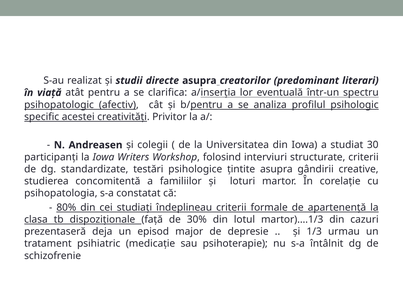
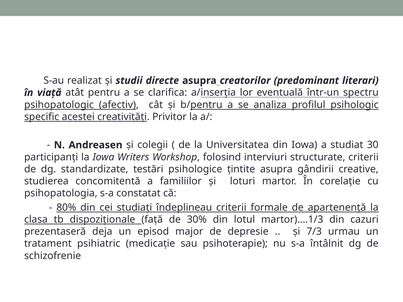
1/3: 1/3 -> 7/3
